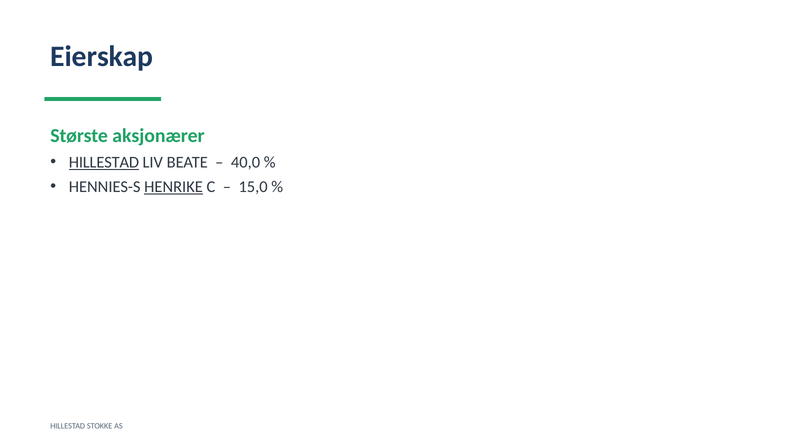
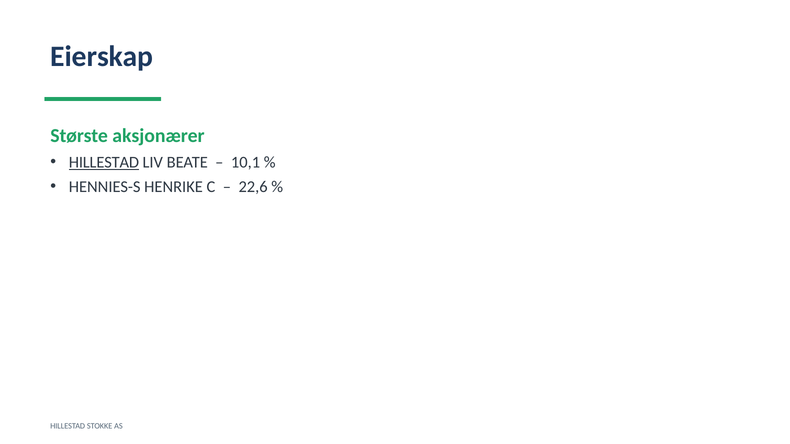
40,0: 40,0 -> 10,1
HENRIKE underline: present -> none
15,0: 15,0 -> 22,6
